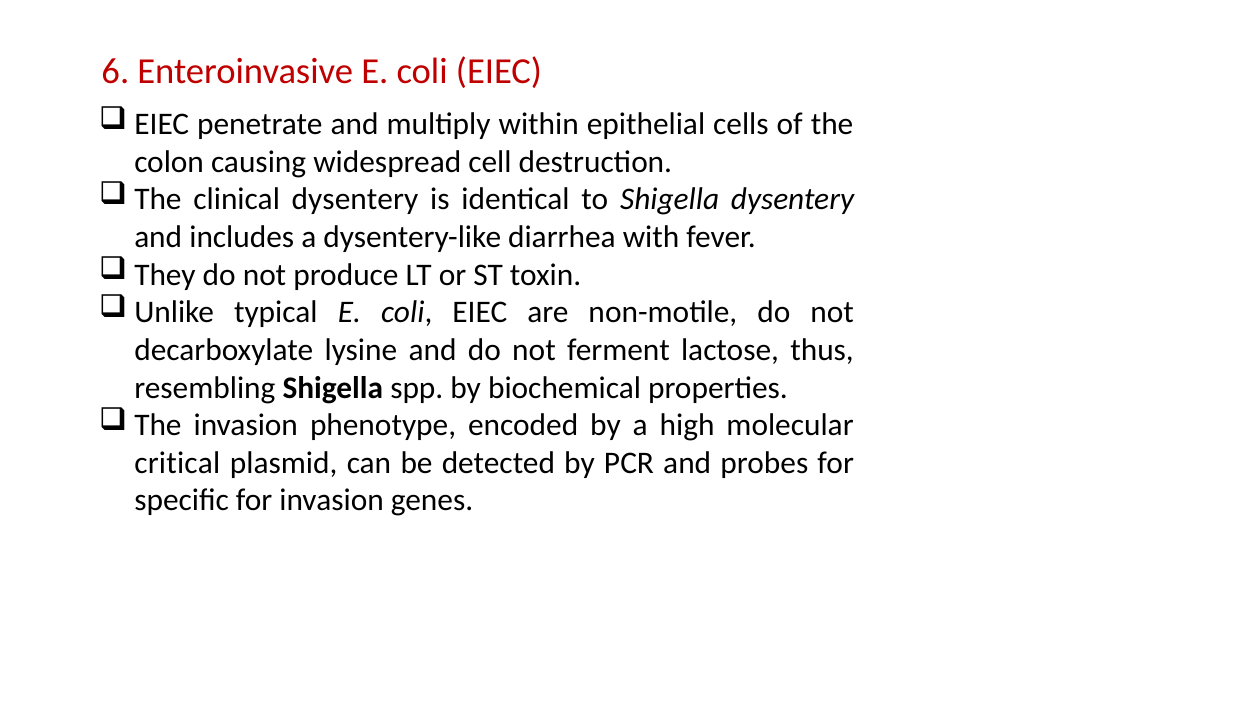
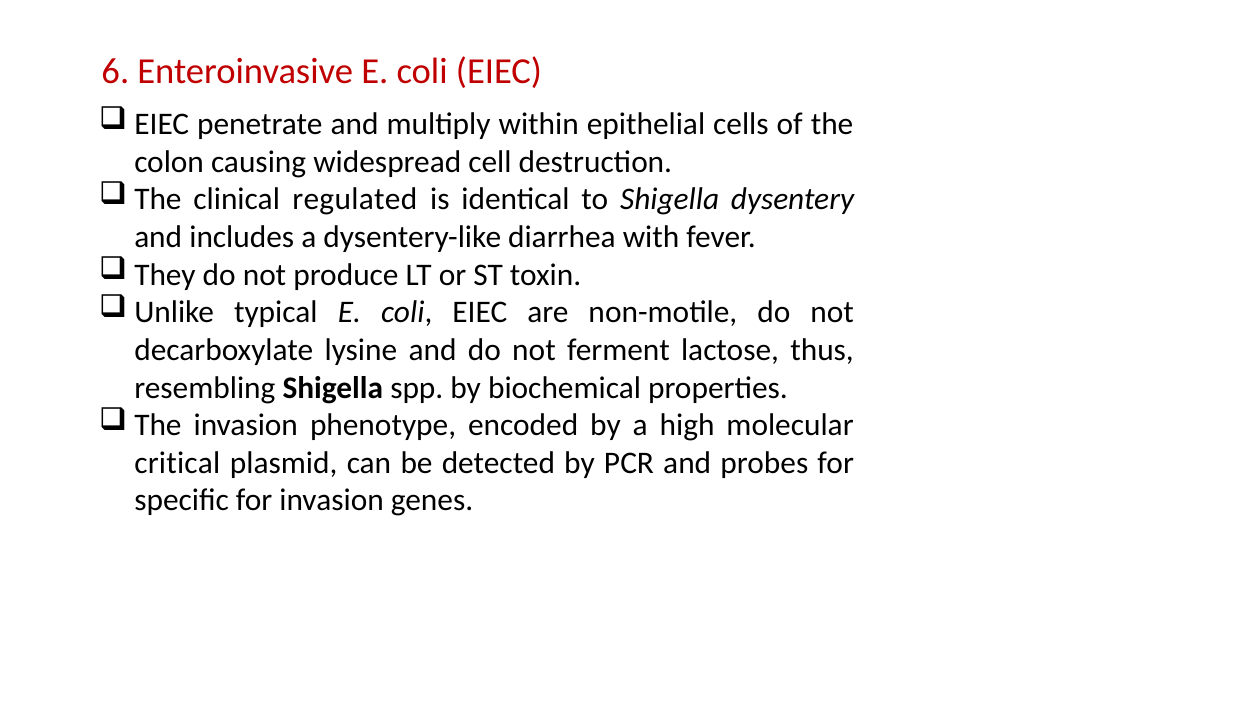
clinical dysentery: dysentery -> regulated
